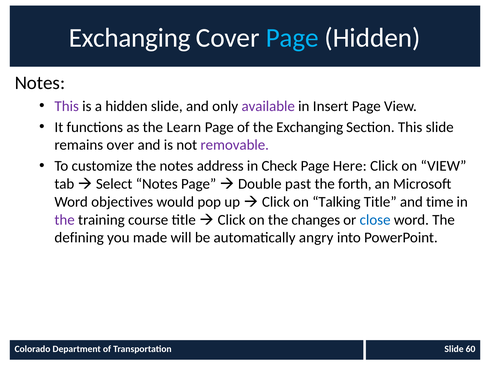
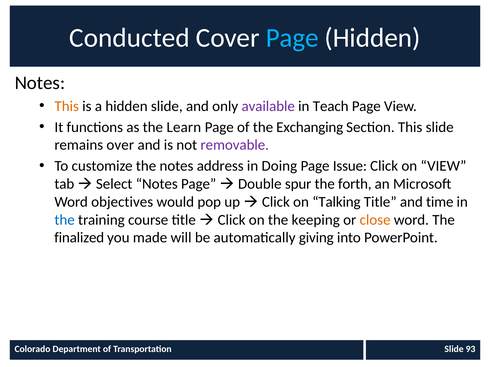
Exchanging at (130, 38): Exchanging -> Conducted
This at (67, 106) colour: purple -> orange
Insert: Insert -> Teach
Check: Check -> Doing
Here: Here -> Issue
past: past -> spur
the at (65, 220) colour: purple -> blue
changes: changes -> keeping
close colour: blue -> orange
defining: defining -> finalized
angry: angry -> giving
60: 60 -> 93
